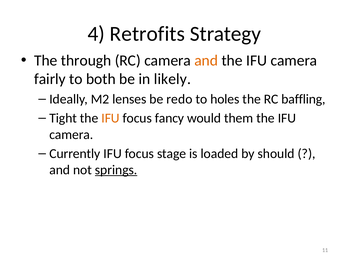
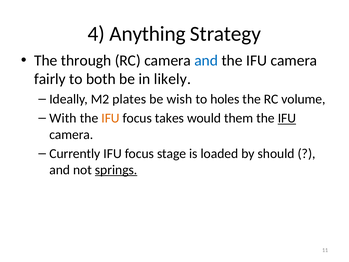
Retrofits: Retrofits -> Anything
and at (206, 60) colour: orange -> blue
lenses: lenses -> plates
redo: redo -> wish
baffling: baffling -> volume
Tight: Tight -> With
fancy: fancy -> takes
IFU at (287, 118) underline: none -> present
